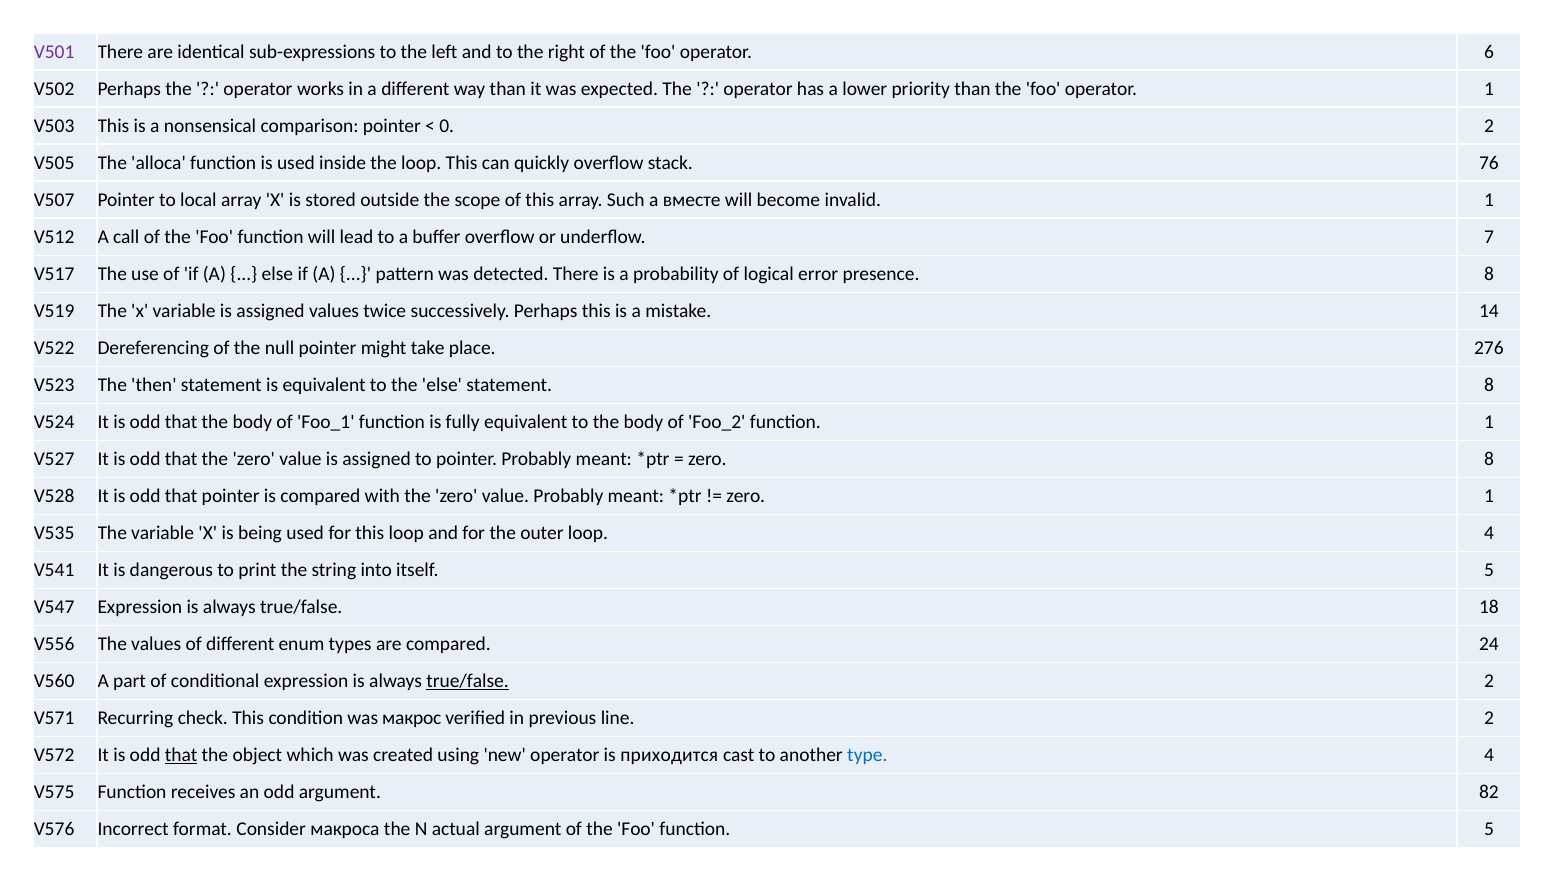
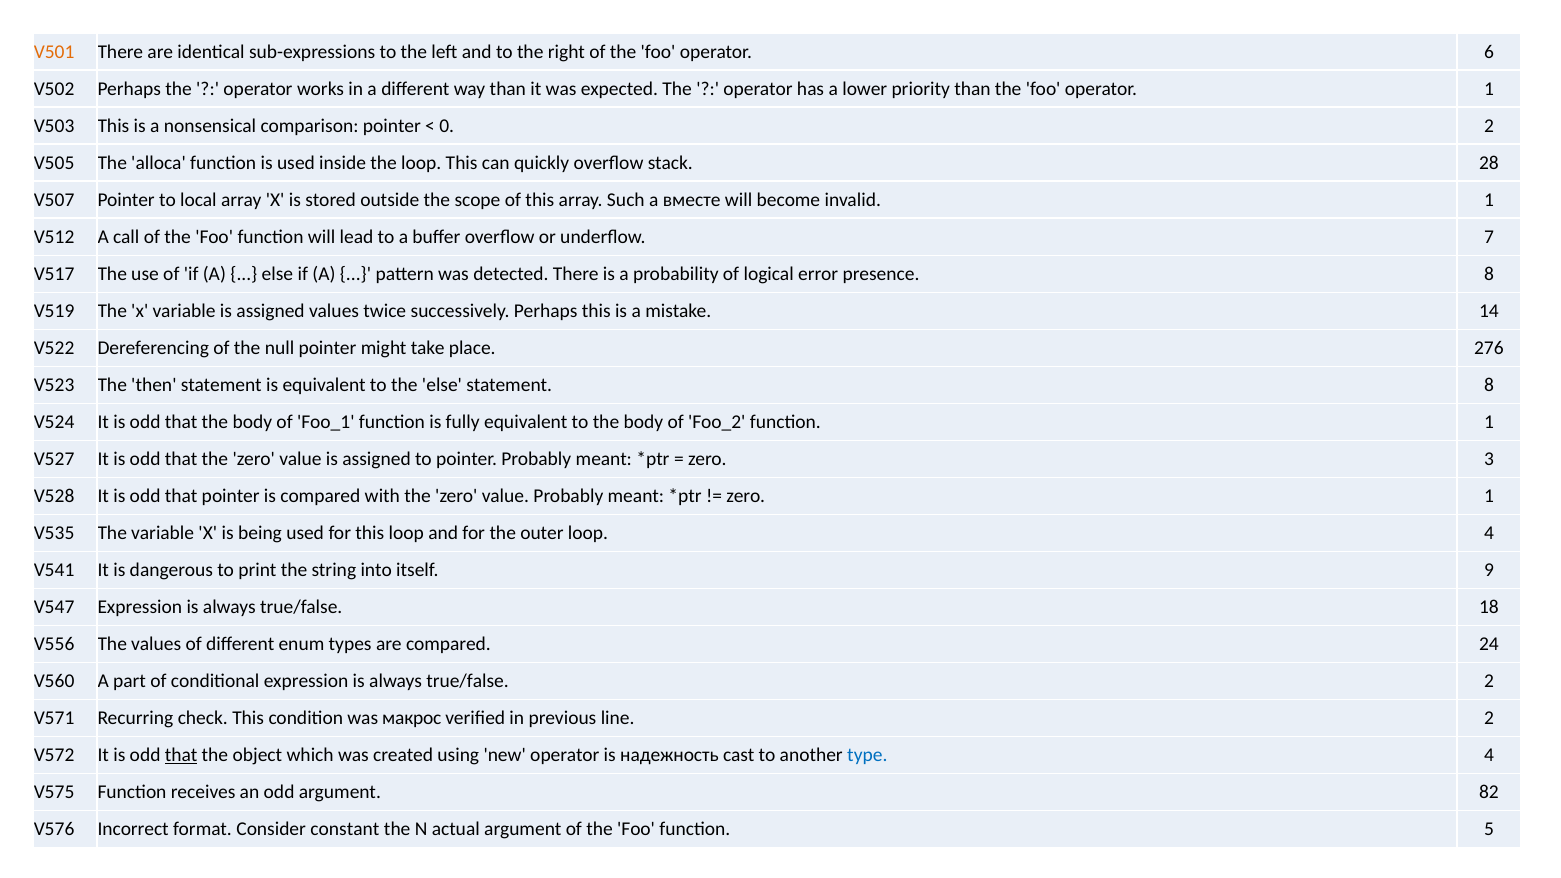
V501 colour: purple -> orange
76: 76 -> 28
zero 8: 8 -> 3
itself 5: 5 -> 9
true/false at (468, 681) underline: present -> none
приходится: приходится -> надежность
макроса: макроса -> constant
